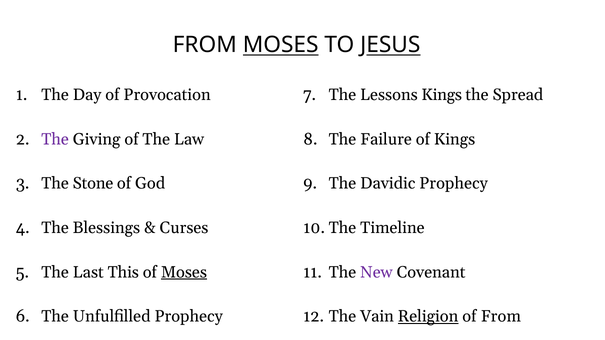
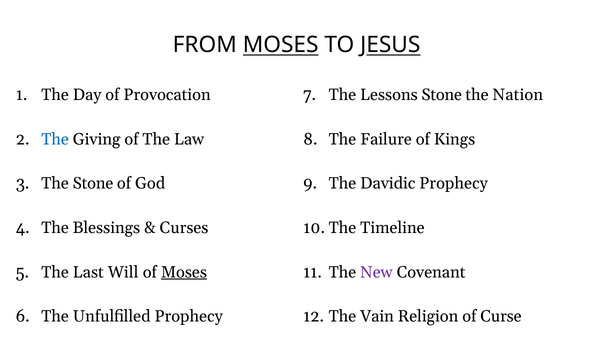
Lessons Kings: Kings -> Stone
Spread: Spread -> Nation
The at (55, 139) colour: purple -> blue
This: This -> Will
Religion underline: present -> none
of From: From -> Curse
